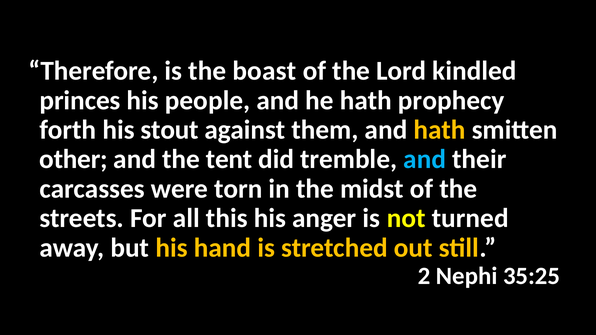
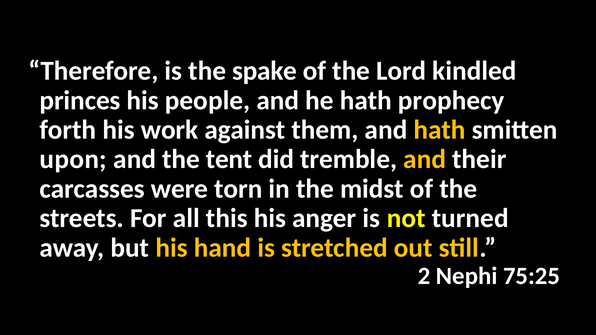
boast: boast -> spake
stout: stout -> work
other: other -> upon
and at (425, 159) colour: light blue -> yellow
35:25: 35:25 -> 75:25
